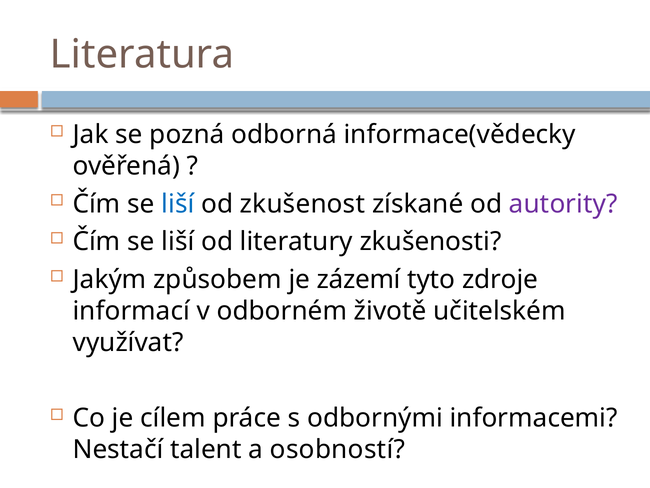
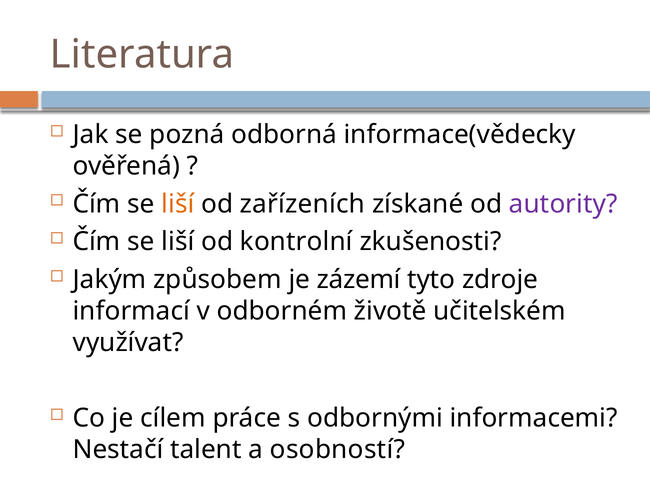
liší at (178, 204) colour: blue -> orange
zkušenost: zkušenost -> zařízeních
literatury: literatury -> kontrolní
